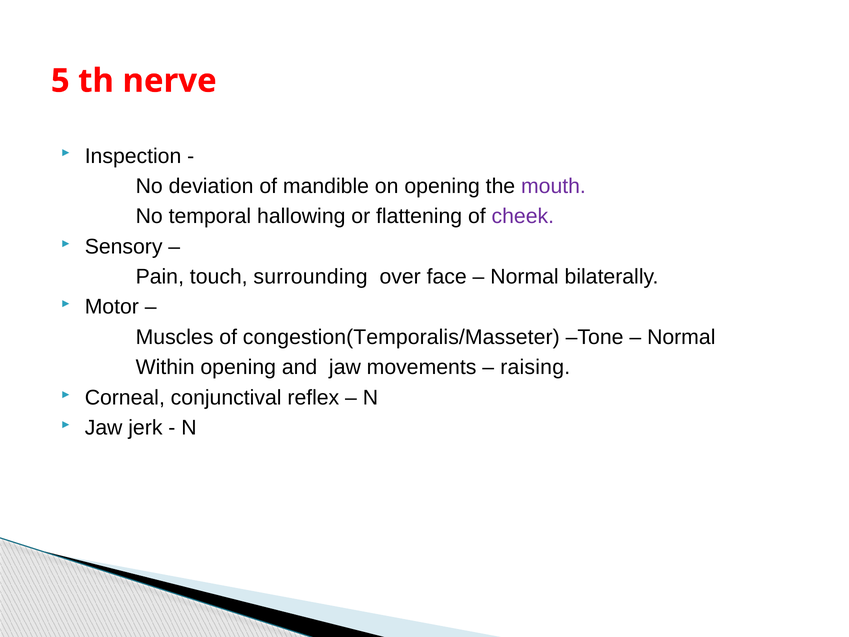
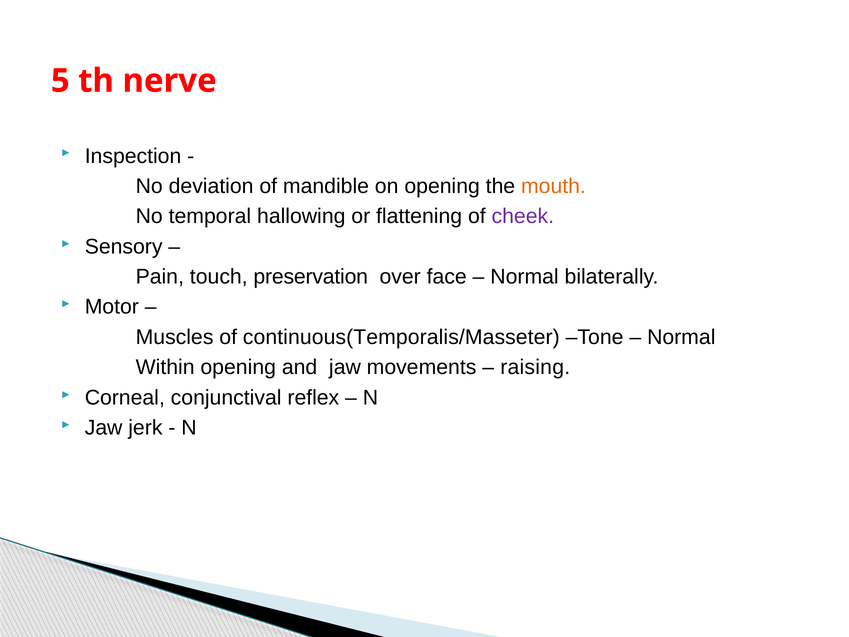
mouth colour: purple -> orange
surrounding: surrounding -> preservation
congestion(Temporalis/Masseter: congestion(Temporalis/Masseter -> continuous(Temporalis/Masseter
